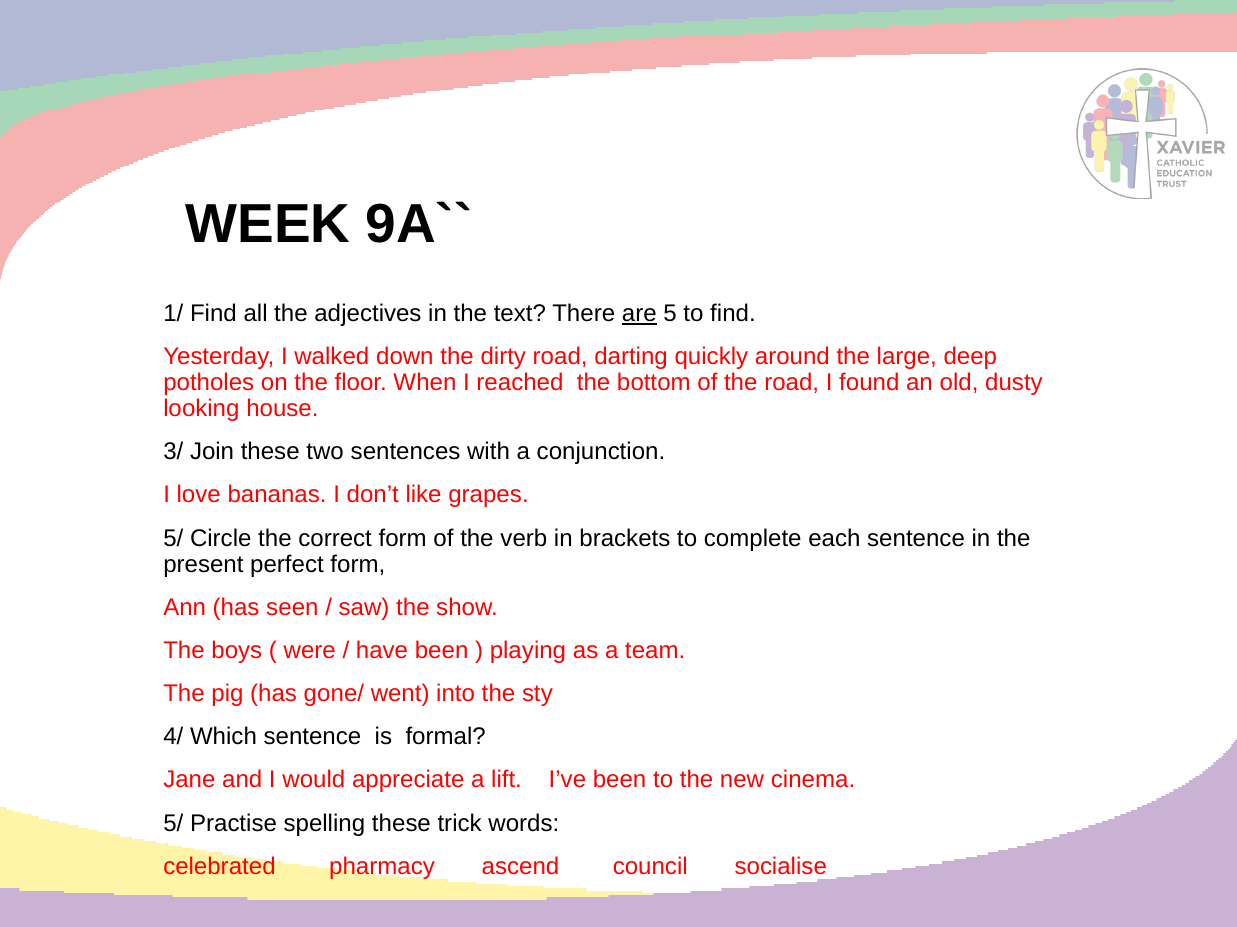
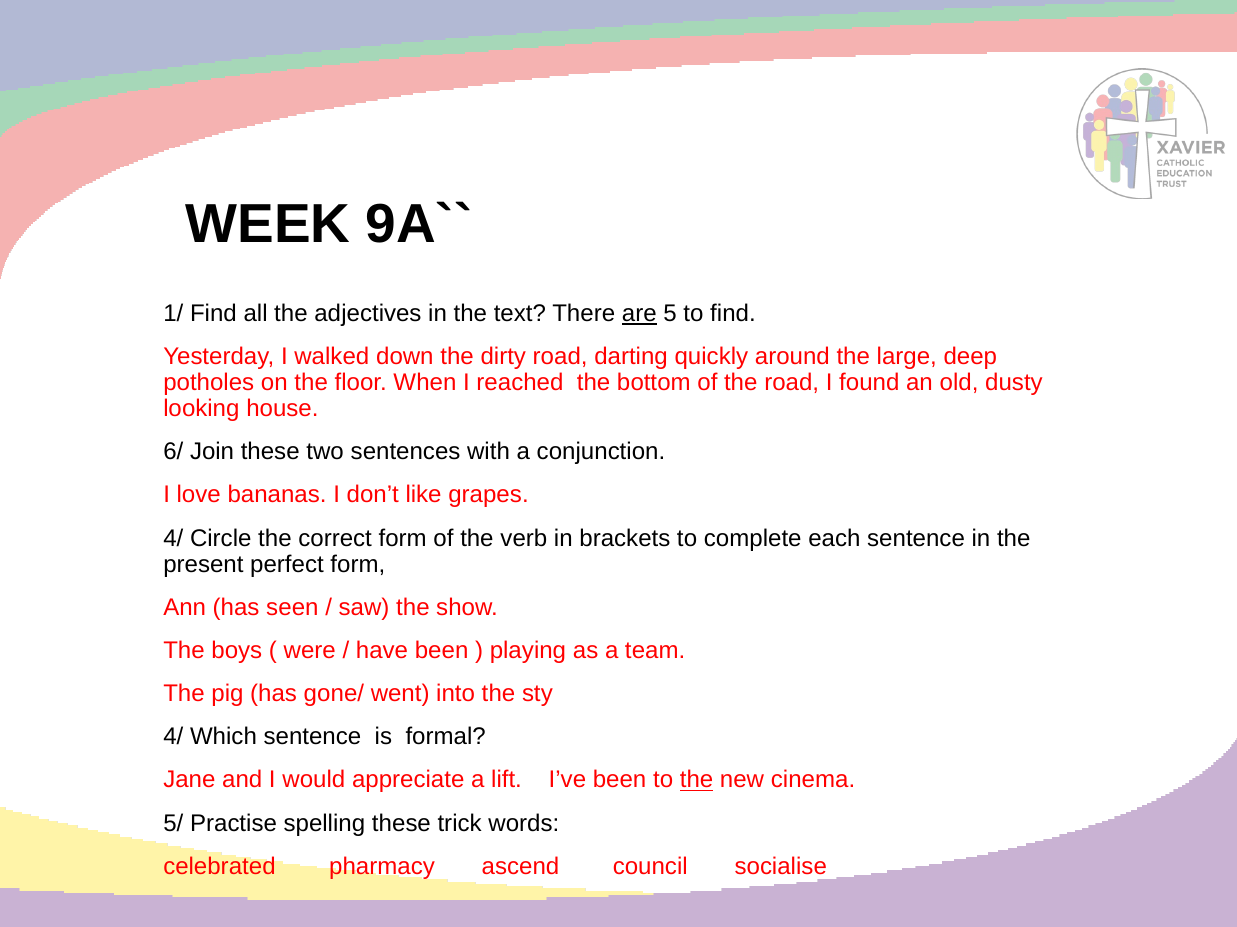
3/: 3/ -> 6/
5/ at (173, 539): 5/ -> 4/
the at (697, 781) underline: none -> present
